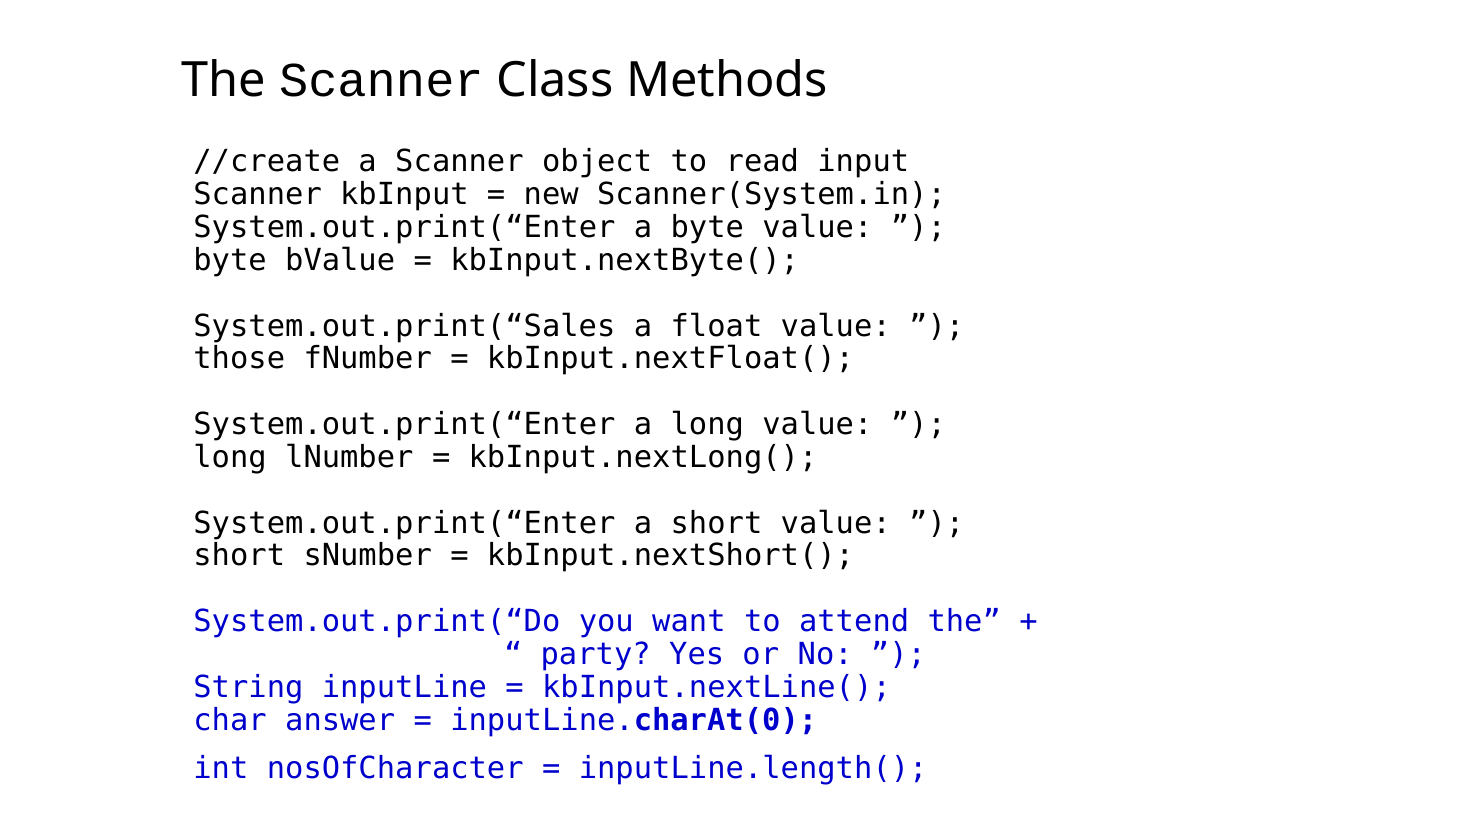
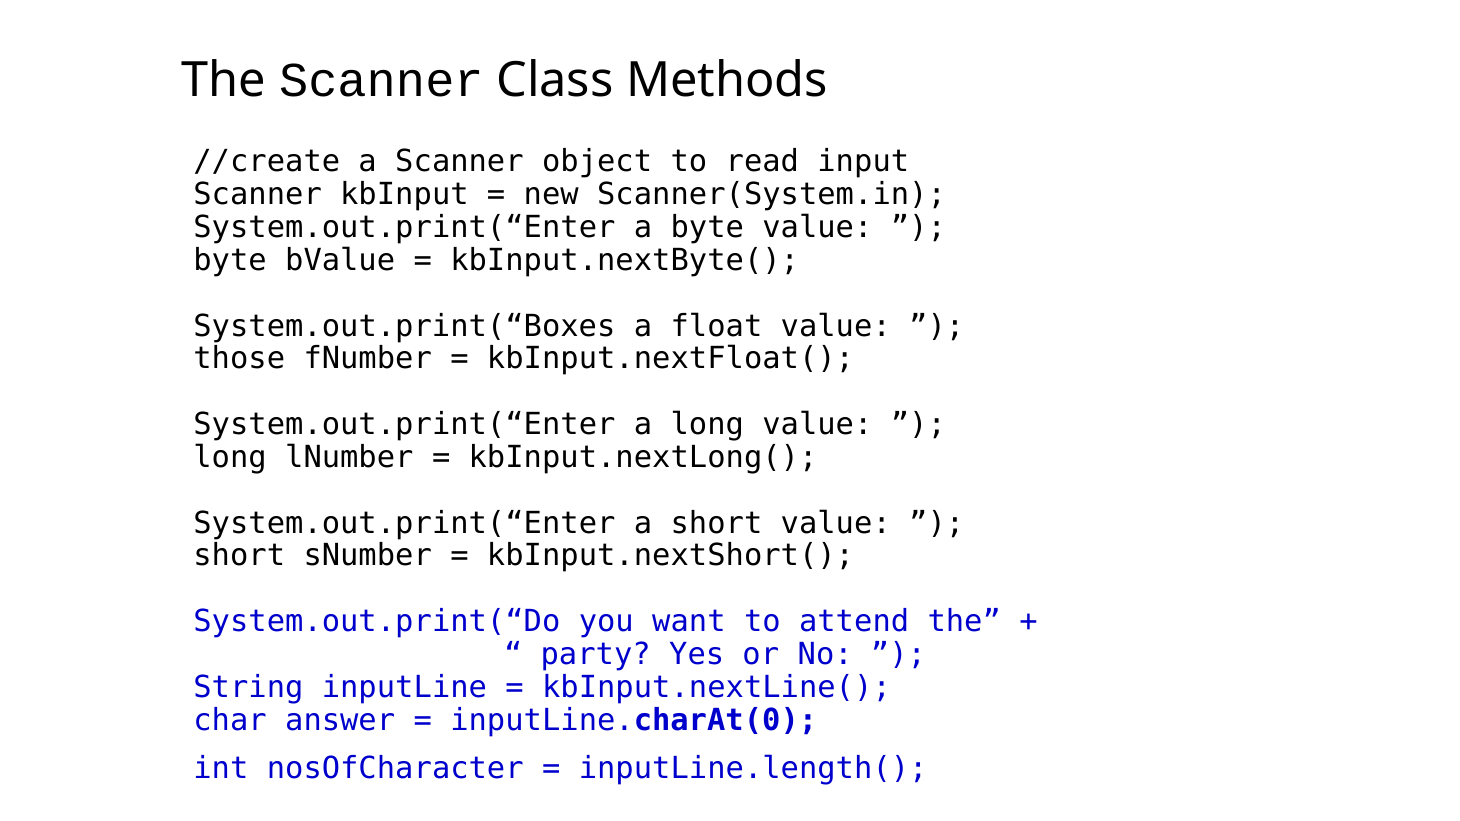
System.out.print(“Sales: System.out.print(“Sales -> System.out.print(“Boxes
